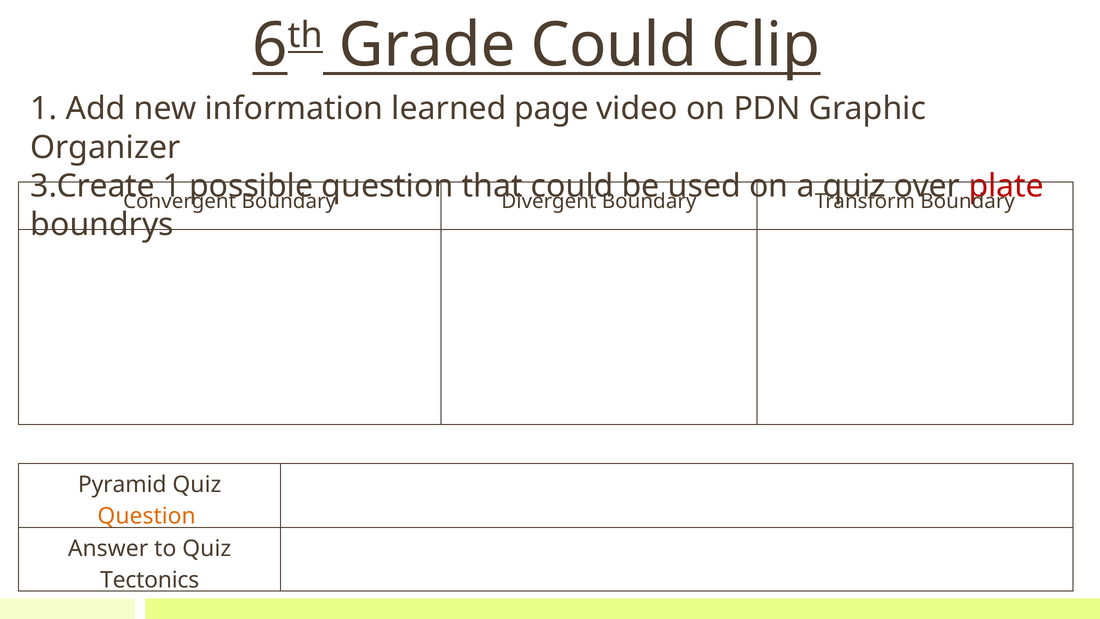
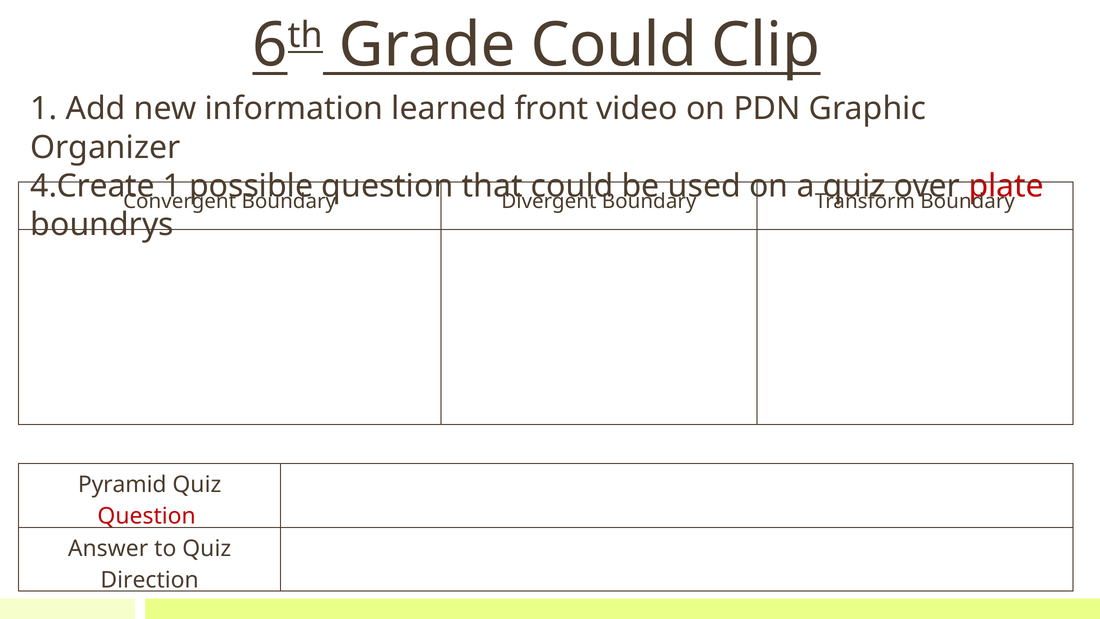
page: page -> front
3.Create: 3.Create -> 4.Create
Question at (147, 516) colour: orange -> red
Tectonics: Tectonics -> Direction
